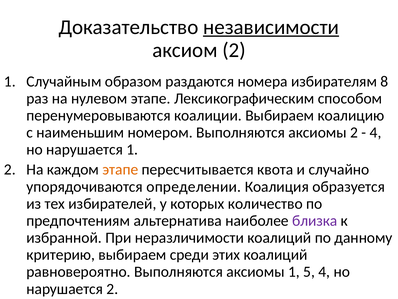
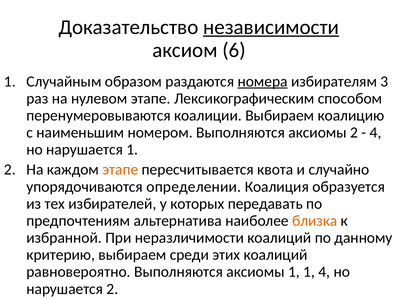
аксиом 2: 2 -> 6
номера underline: none -> present
8: 8 -> 3
количество: количество -> передавать
близка colour: purple -> orange
1 5: 5 -> 1
